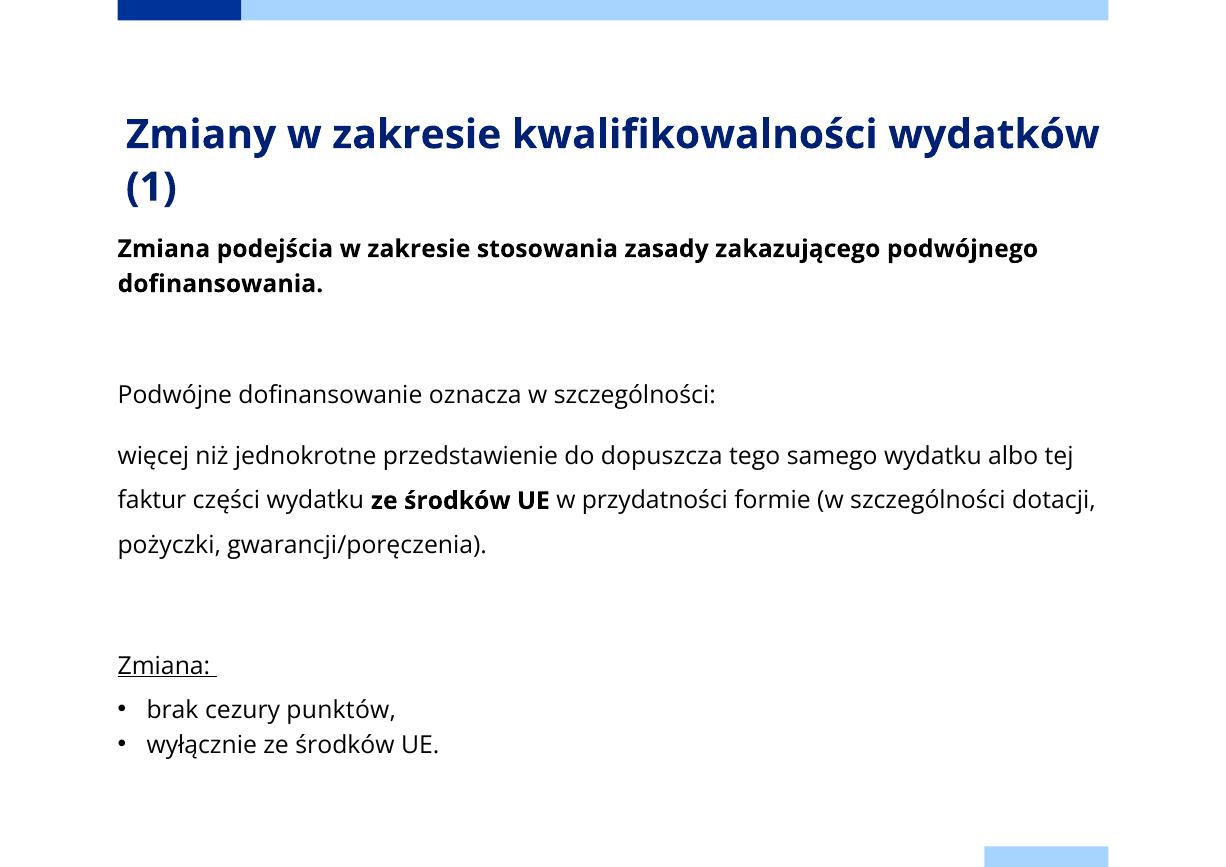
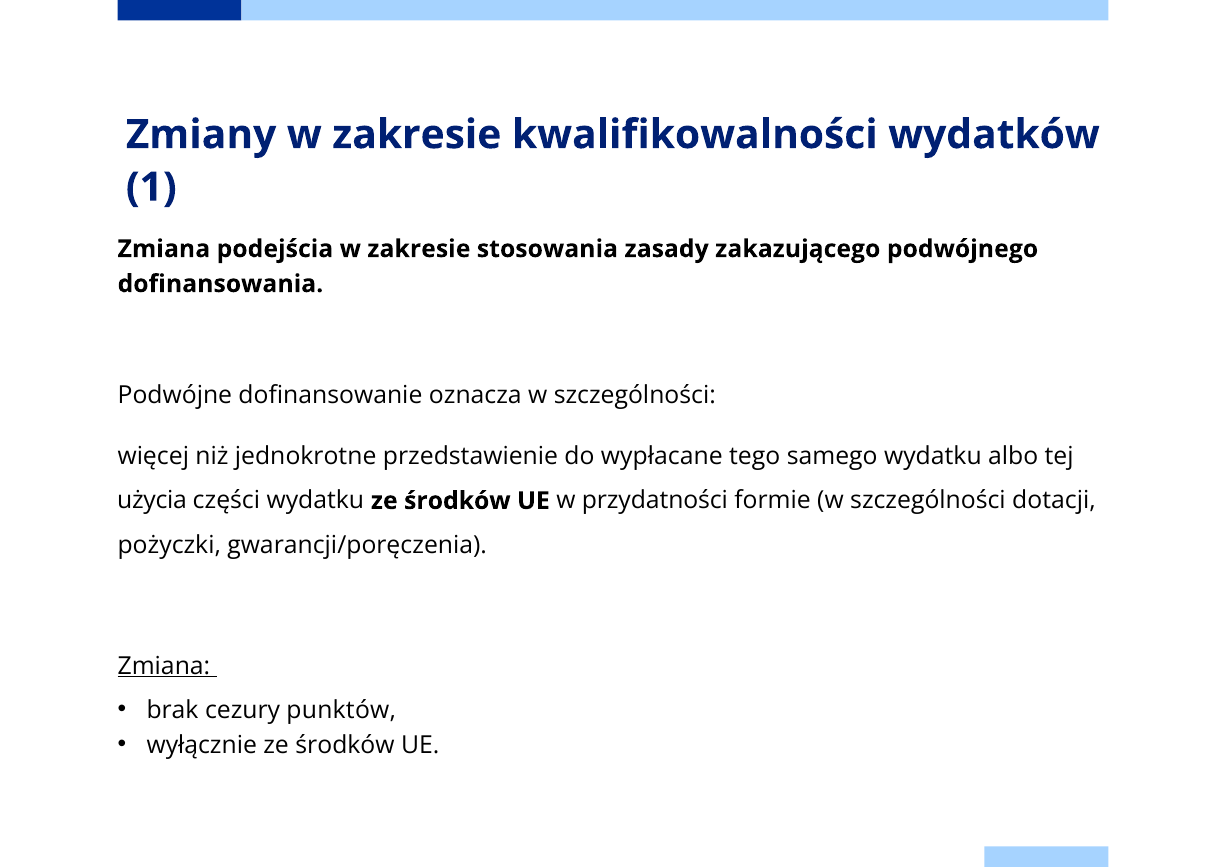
dopuszcza: dopuszcza -> wypłacane
faktur: faktur -> użycia
